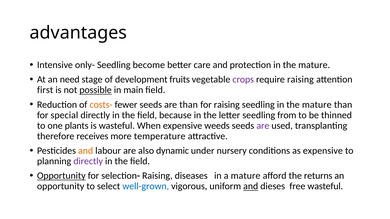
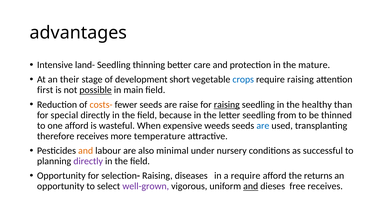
only-: only- -> land-
become: become -> thinning
need: need -> their
fruits: fruits -> short
crops colour: purple -> blue
are than: than -> raise
raising at (227, 105) underline: none -> present
seedling in the mature: mature -> healthy
one plants: plants -> afford
are at (263, 126) colour: purple -> blue
dynamic: dynamic -> minimal
as expensive: expensive -> successful
Opportunity at (61, 176) underline: present -> none
a mature: mature -> require
well-grown colour: blue -> purple
free wasteful: wasteful -> receives
